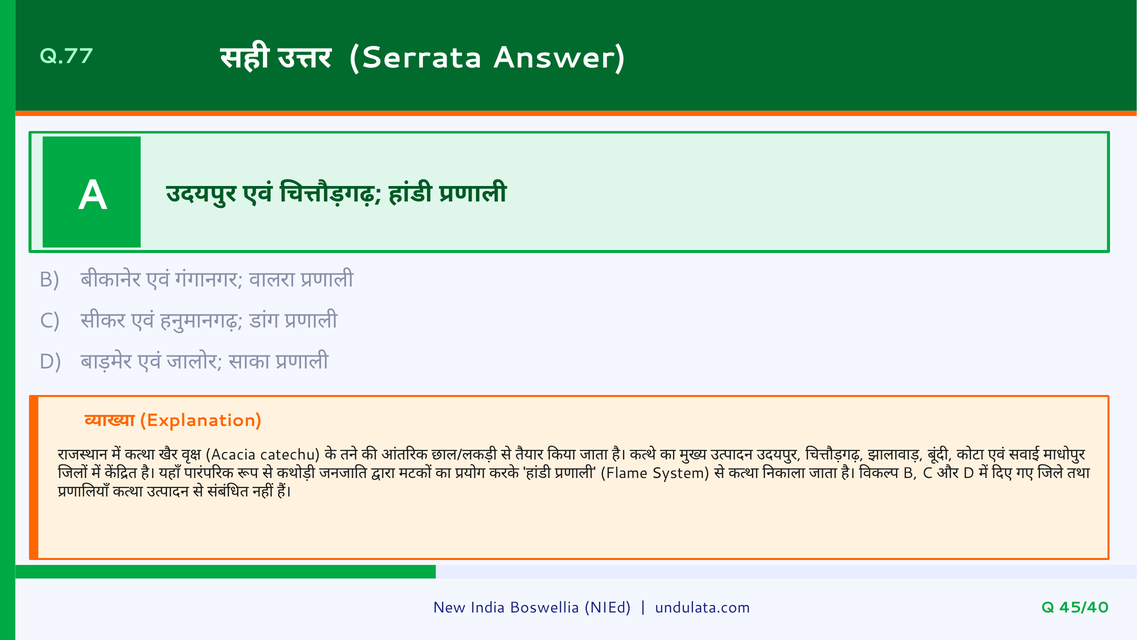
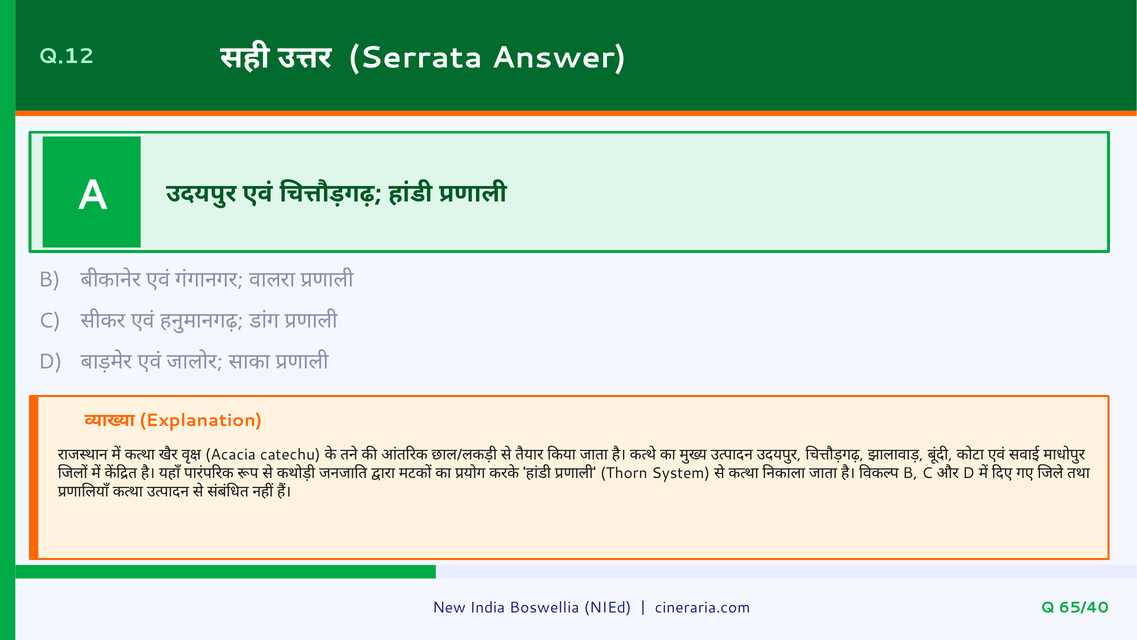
Q.77: Q.77 -> Q.12
Flame: Flame -> Thorn
undulata.com: undulata.com -> cineraria.com
45/40: 45/40 -> 65/40
